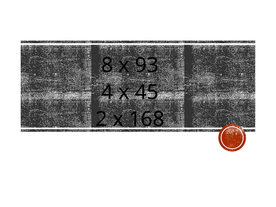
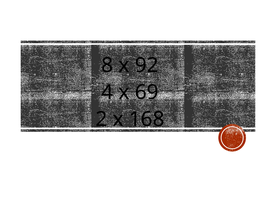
93: 93 -> 92
45: 45 -> 69
